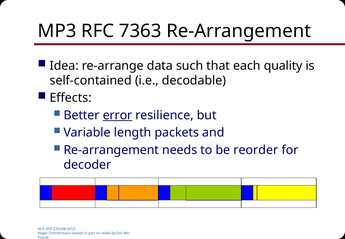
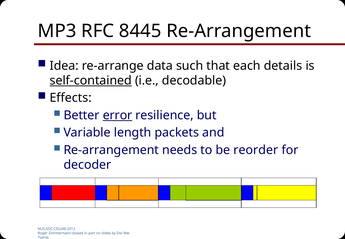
7363: 7363 -> 8445
quality: quality -> details
self-contained underline: none -> present
